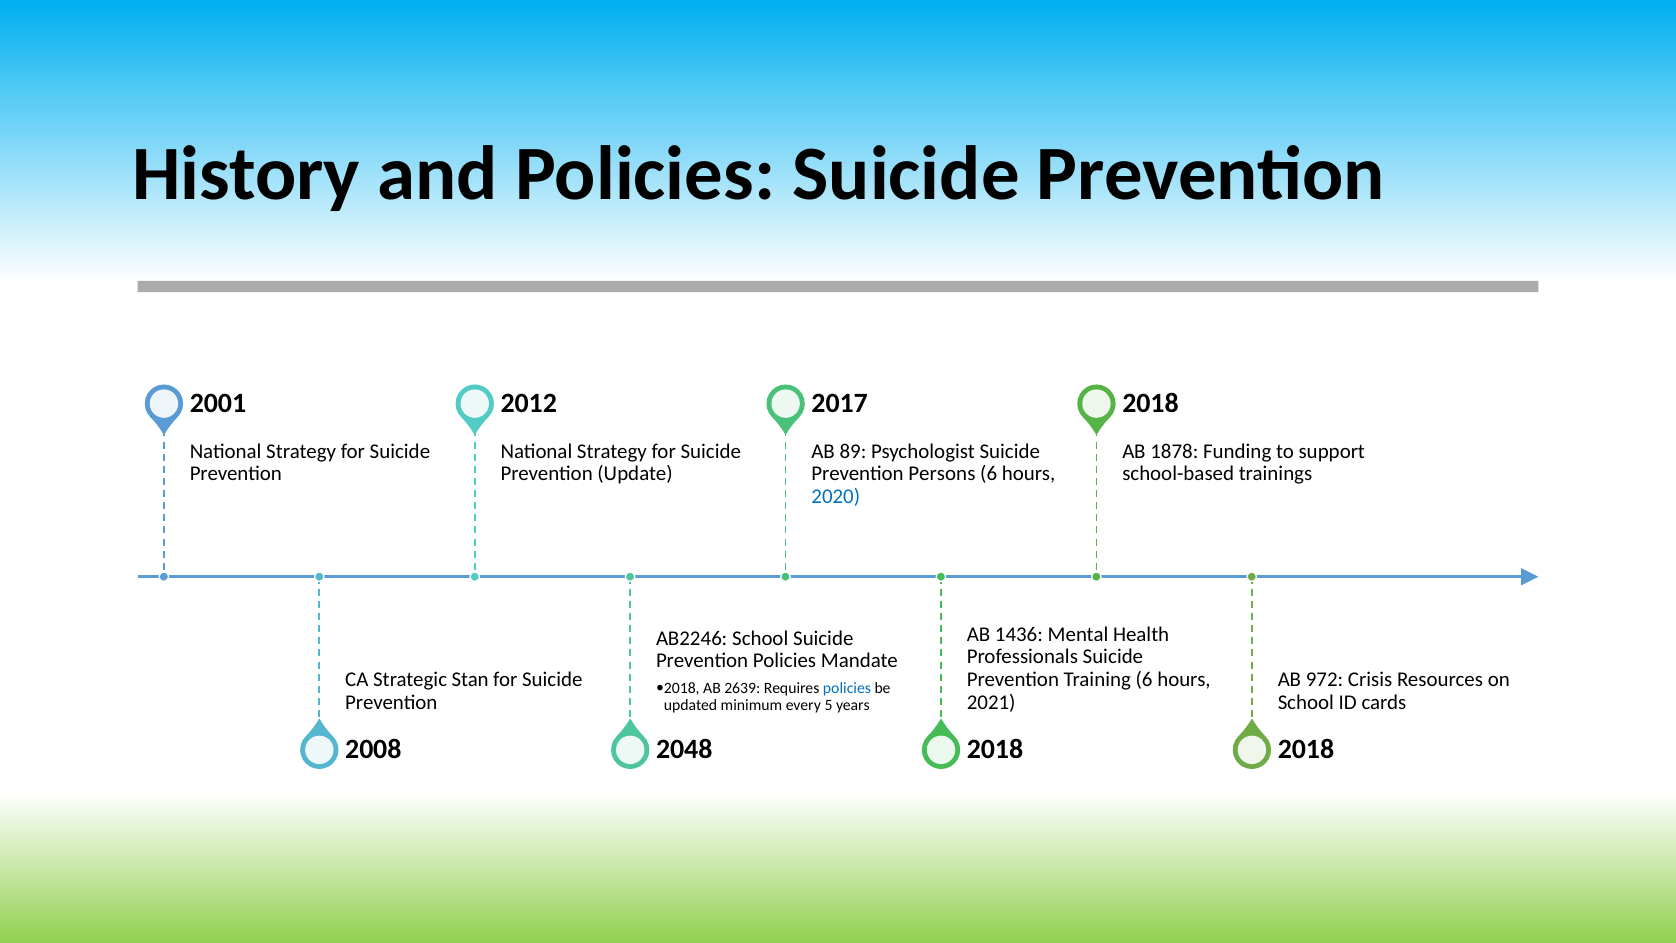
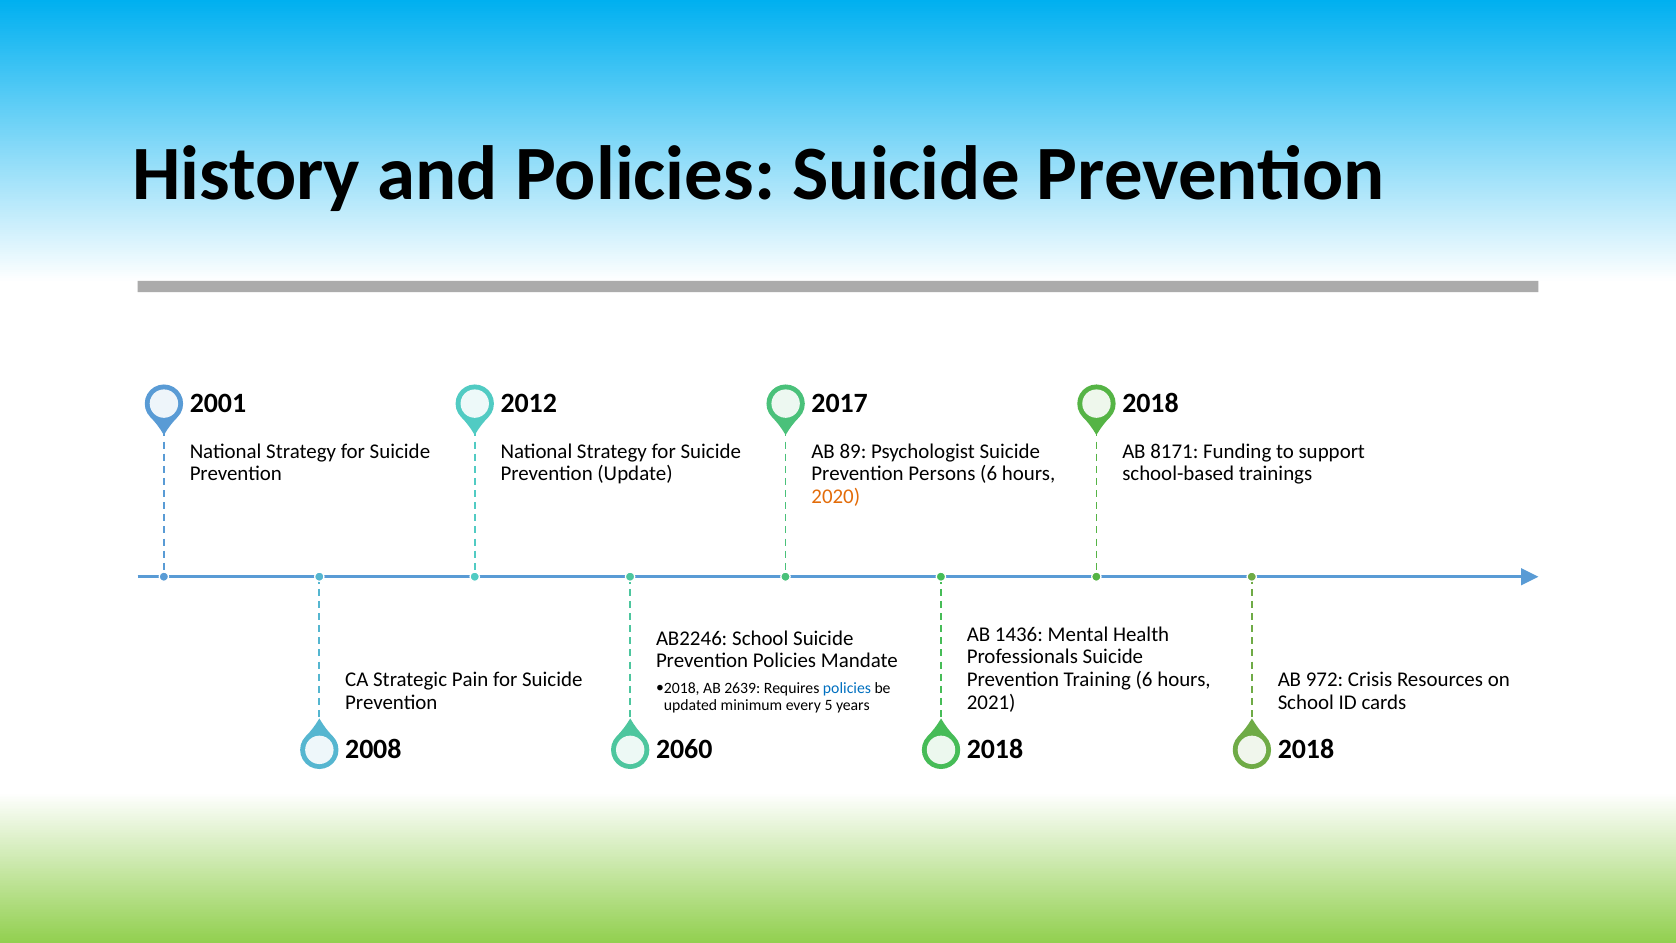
1878: 1878 -> 8171
2020 colour: blue -> orange
Stan: Stan -> Pain
2048: 2048 -> 2060
